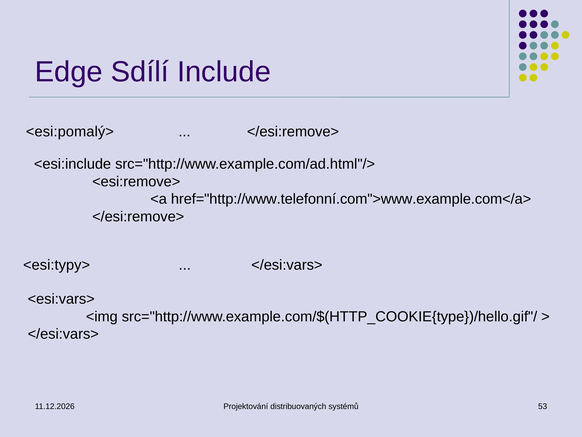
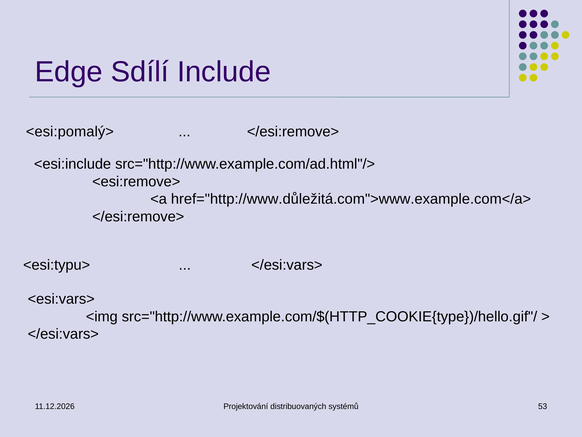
href="http://www.telefonní.com">www.example.com</a>: href="http://www.telefonní.com">www.example.com</a> -> href="http://www.důležitá.com">www.example.com</a>
<esi:typy>: <esi:typy> -> <esi:typu>
